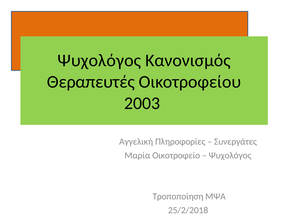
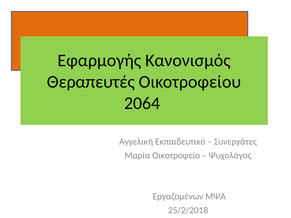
Ψυχολόγος at (99, 61): Ψυχολόγος -> Εφαρμογής
2003: 2003 -> 2064
Πληροφορίες: Πληροφορίες -> Εκπαιδευτικό
Τροποποίηση: Τροποποίηση -> Εργαζομένων
